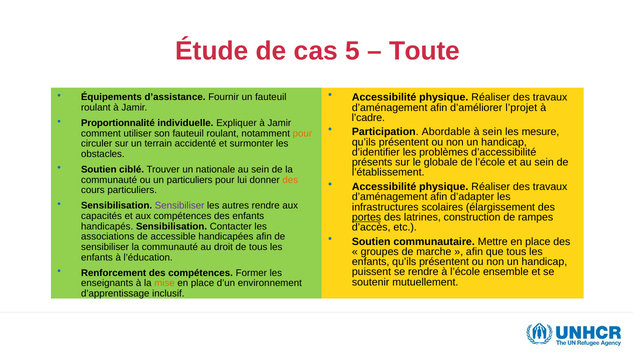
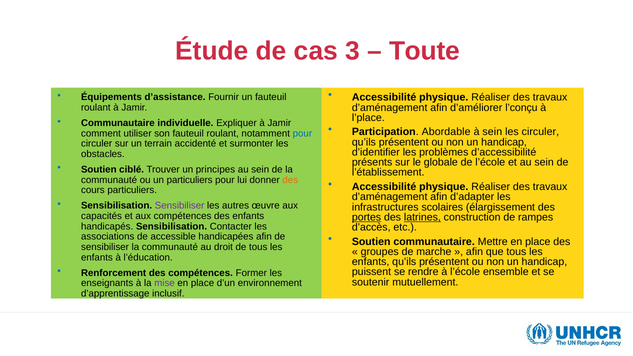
5: 5 -> 3
l’projet: l’projet -> l’conçu
l’cadre: l’cadre -> l’place
Proportionnalité at (118, 123): Proportionnalité -> Communautaire
les mesure: mesure -> circuler
pour at (302, 133) colour: orange -> blue
nationale: nationale -> principes
autres rendre: rendre -> œuvre
latrines underline: none -> present
mise colour: orange -> purple
